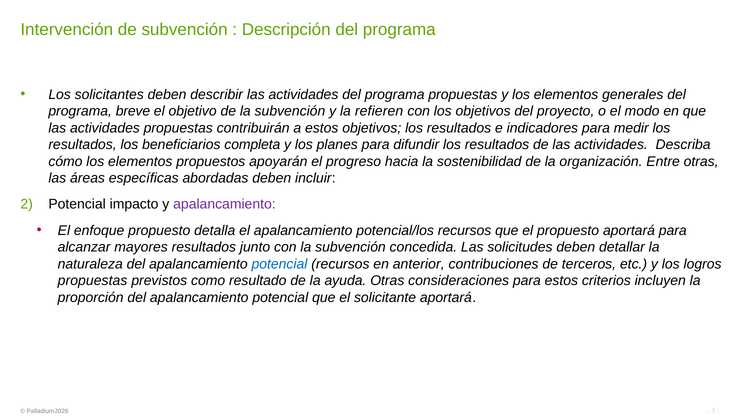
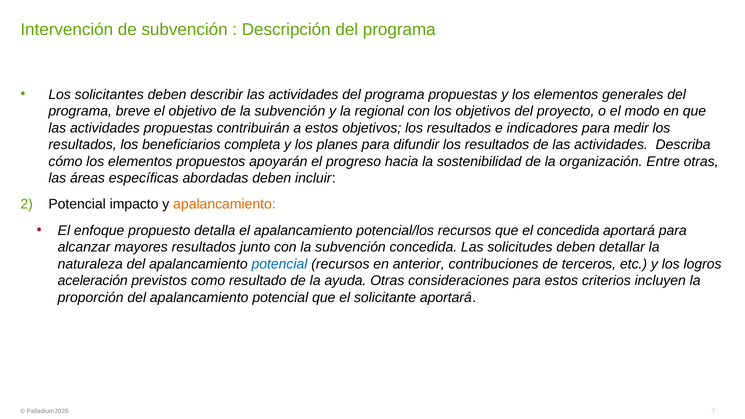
refieren: refieren -> regional
apalancamiento at (224, 204) colour: purple -> orange
el propuesto: propuesto -> concedida
propuestas at (93, 281): propuestas -> aceleración
